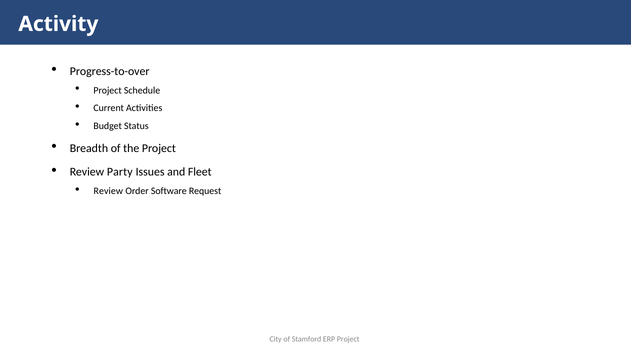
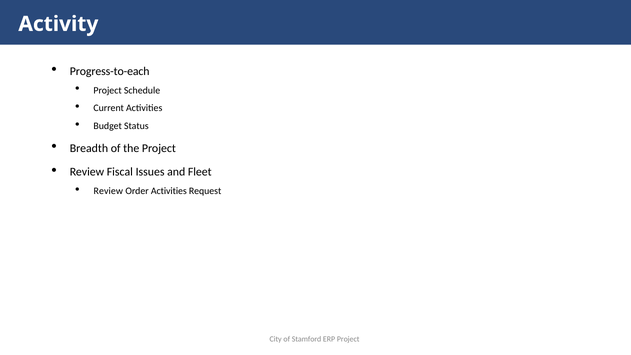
Progress-to-over: Progress-to-over -> Progress-to-each
Party: Party -> Fiscal
Order Software: Software -> Activities
